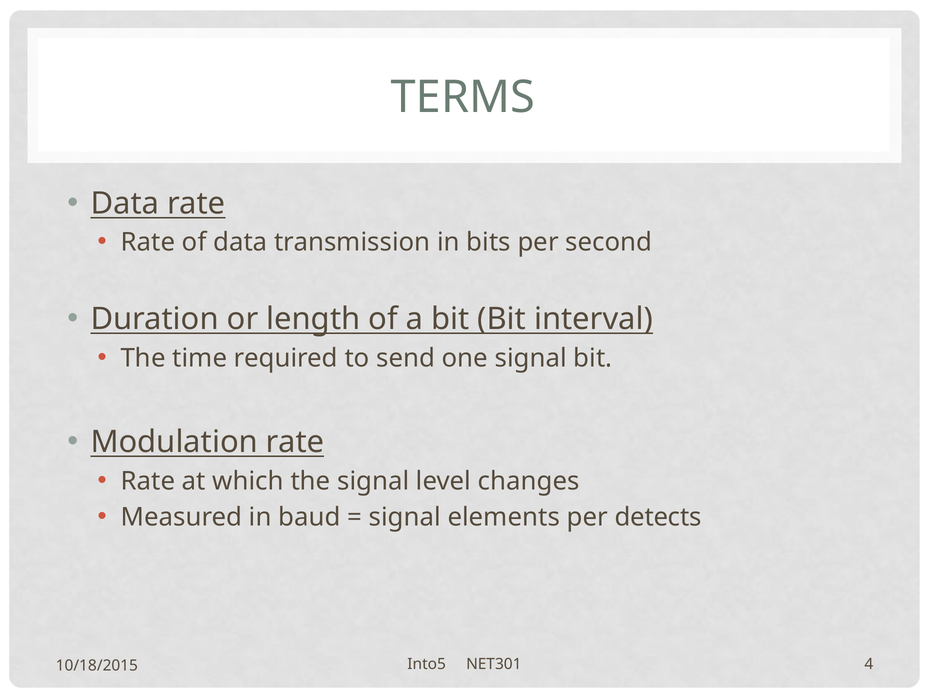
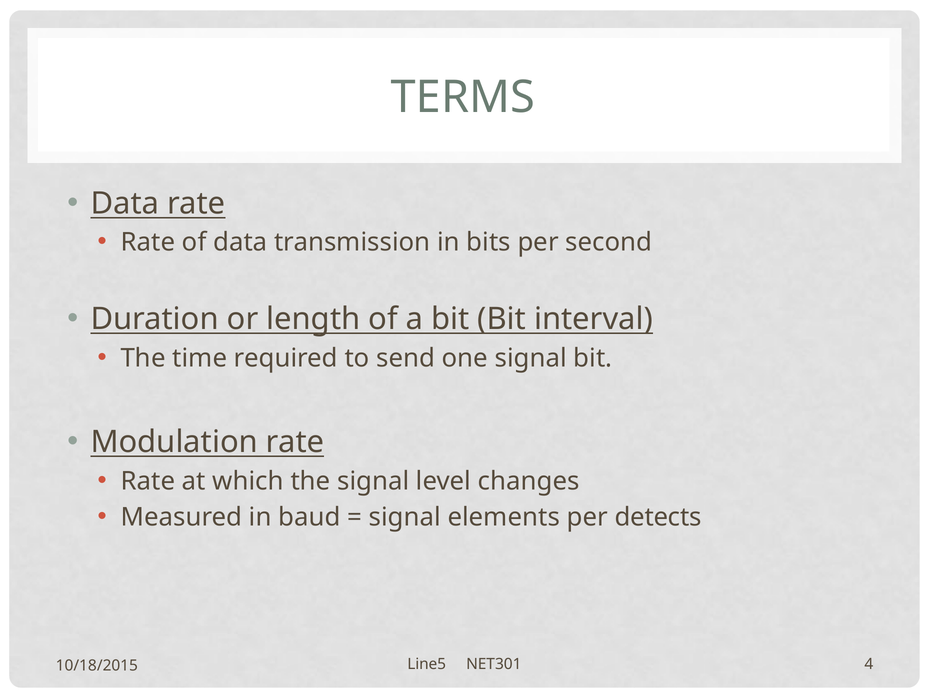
Into5: Into5 -> Line5
